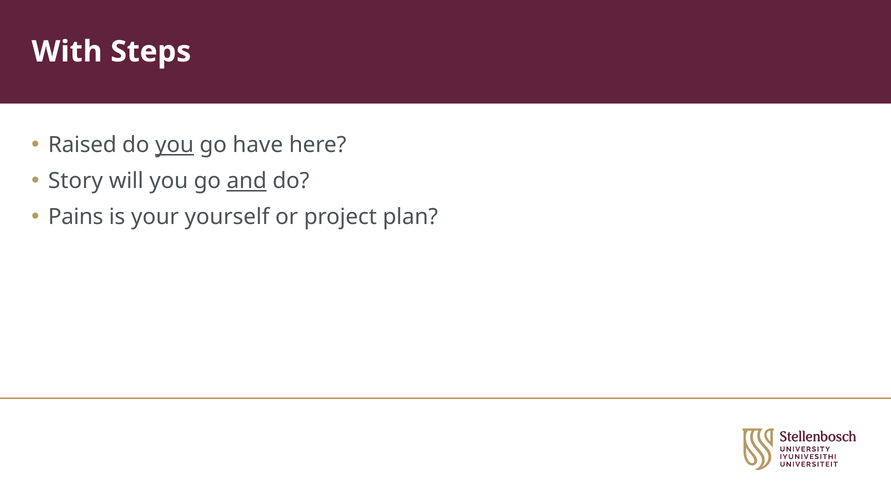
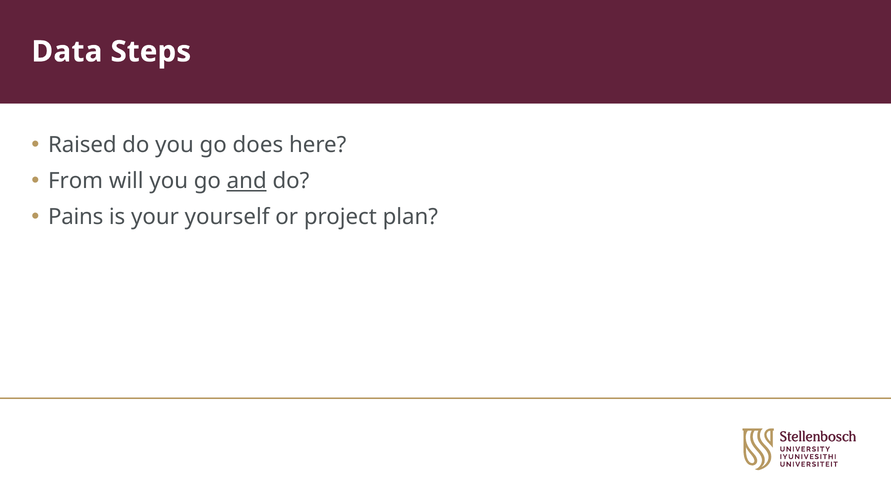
With: With -> Data
you at (174, 145) underline: present -> none
have: have -> does
Story: Story -> From
